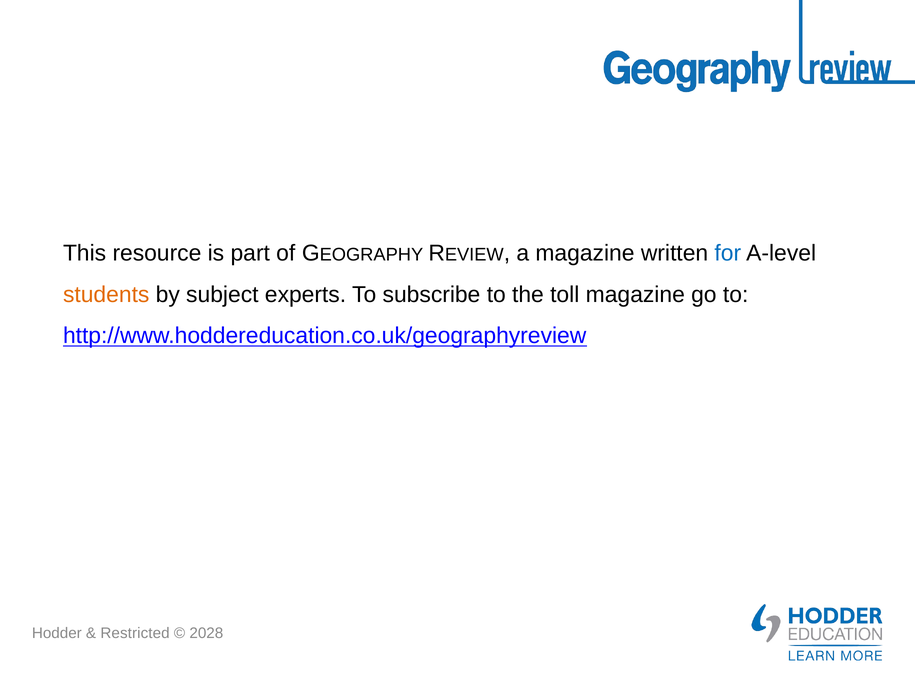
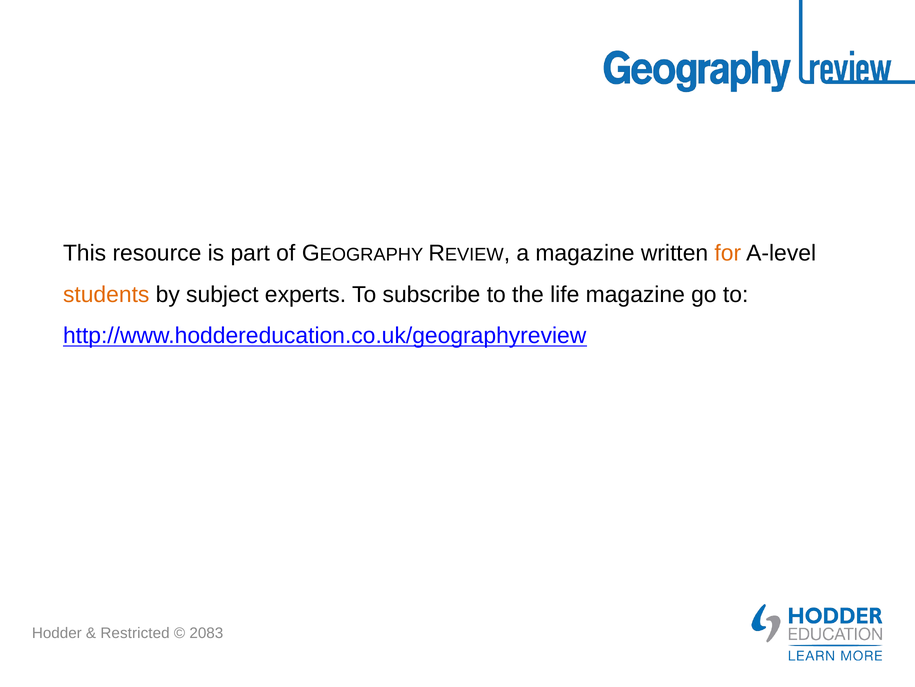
for colour: blue -> orange
toll: toll -> life
2028: 2028 -> 2083
